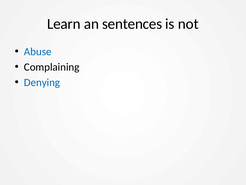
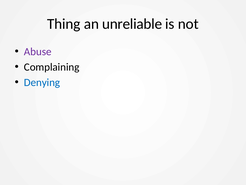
Learn: Learn -> Thing
sentences: sentences -> unreliable
Abuse colour: blue -> purple
